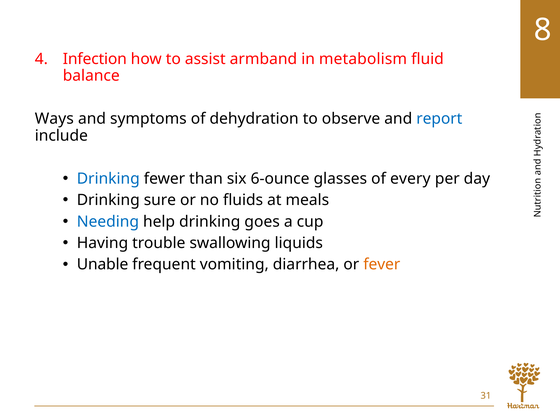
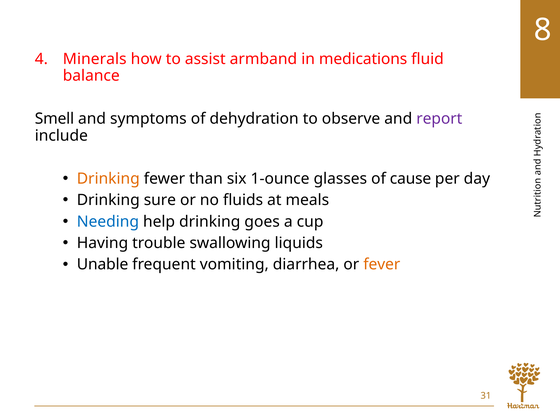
Infection: Infection -> Minerals
metabolism: metabolism -> medications
Ways: Ways -> Smell
report colour: blue -> purple
Drinking at (108, 179) colour: blue -> orange
6-ounce: 6-ounce -> 1-ounce
every: every -> cause
